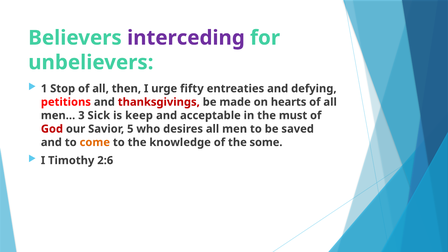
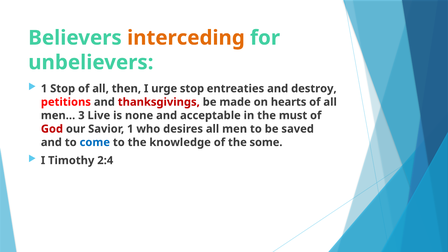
interceding colour: purple -> orange
urge fifty: fifty -> stop
defying: defying -> destroy
Sick: Sick -> Live
keep: keep -> none
Savior 5: 5 -> 1
come colour: orange -> blue
2:6: 2:6 -> 2:4
